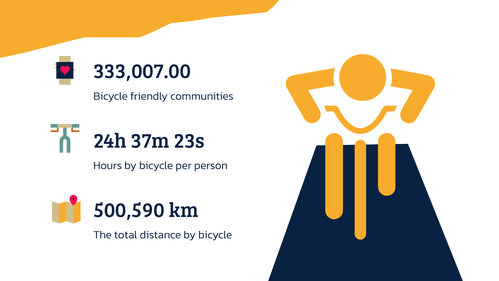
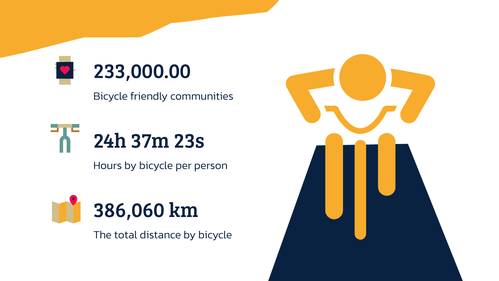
333,007.00: 333,007.00 -> 233,000.00
500,590: 500,590 -> 386,060
